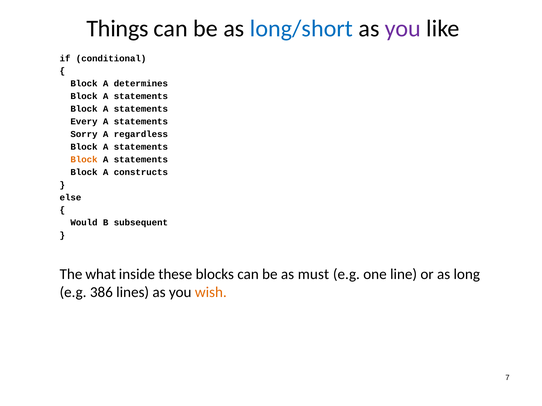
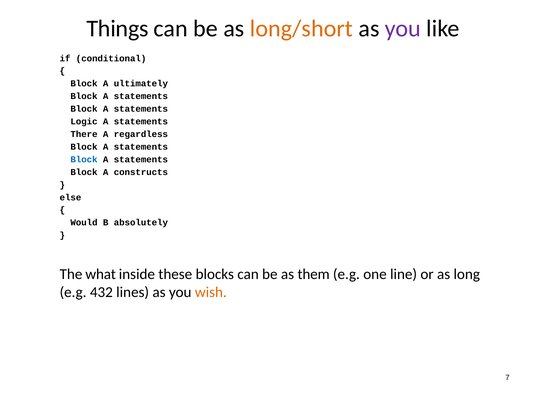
long/short colour: blue -> orange
determines: determines -> ultimately
Every: Every -> Logic
Sorry: Sorry -> There
Block at (84, 160) colour: orange -> blue
subsequent: subsequent -> absolutely
must: must -> them
386: 386 -> 432
